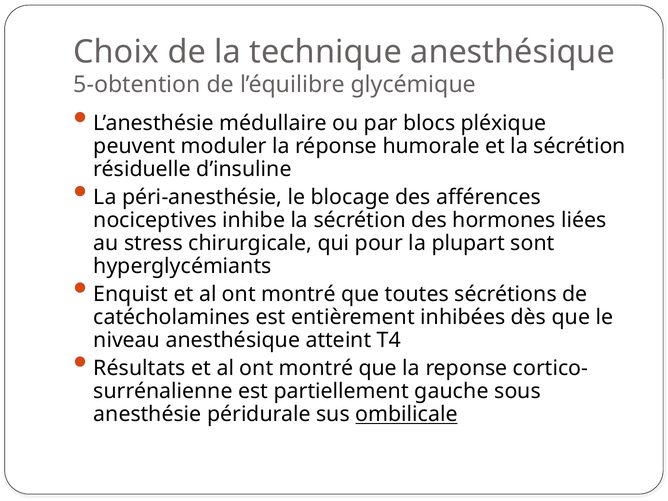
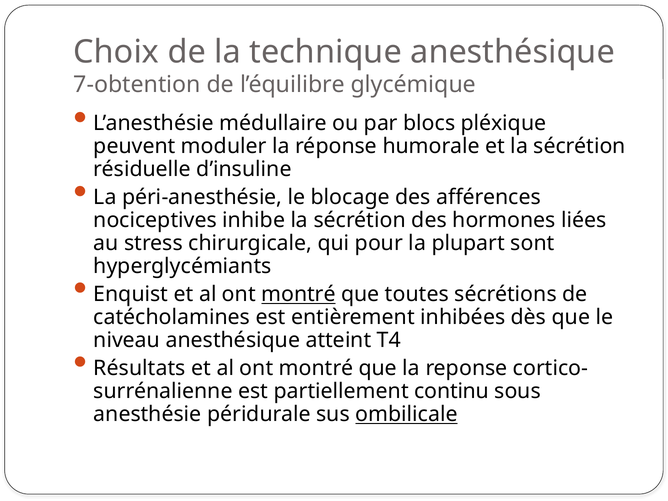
5-obtention: 5-obtention -> 7-obtention
montré at (298, 294) underline: none -> present
gauche: gauche -> continu
